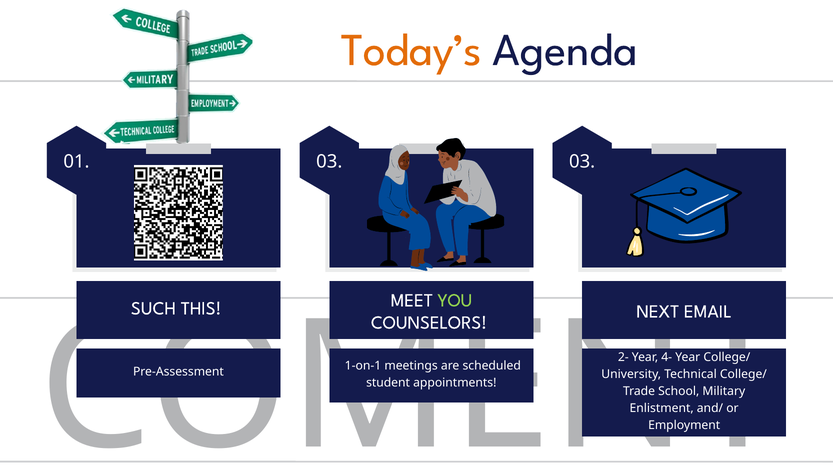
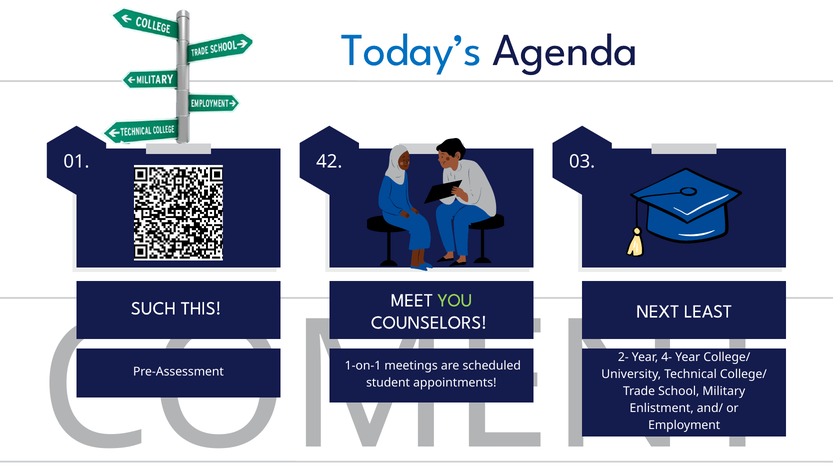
Today’s colour: orange -> blue
01 03: 03 -> 42
EMAIL: EMAIL -> LEAST
